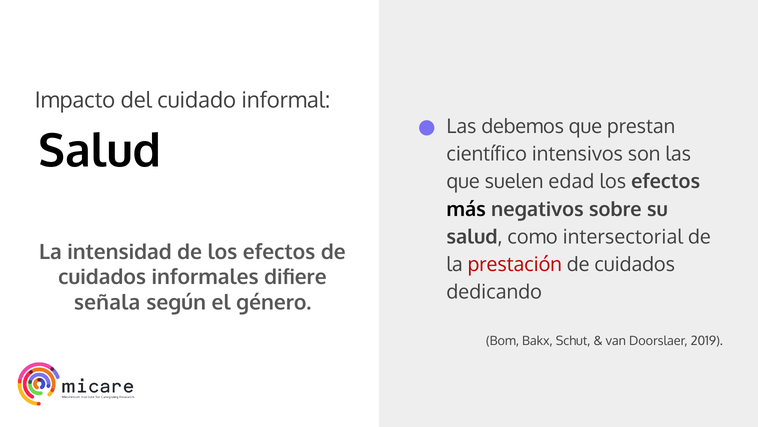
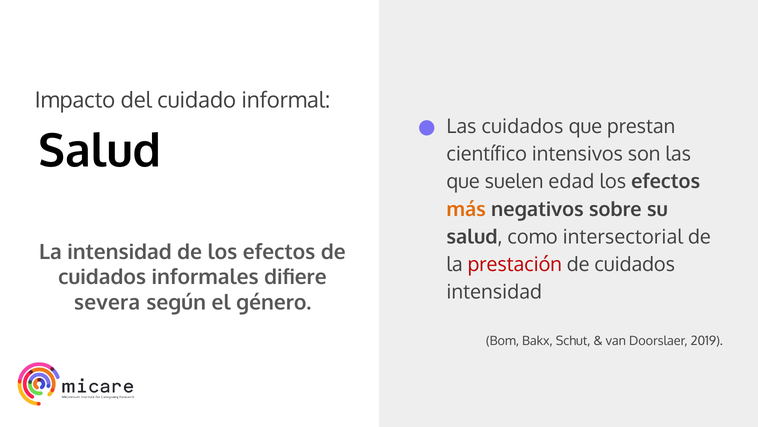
Las debemos: debemos -> cuidados
más colour: black -> orange
dedicando at (494, 292): dedicando -> intensidad
señala: señala -> severa
